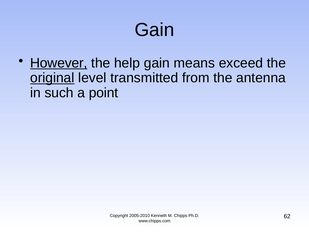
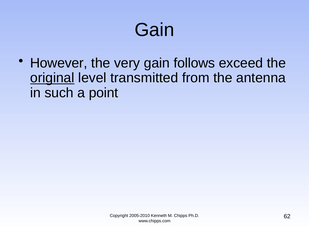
However underline: present -> none
help: help -> very
means: means -> follows
